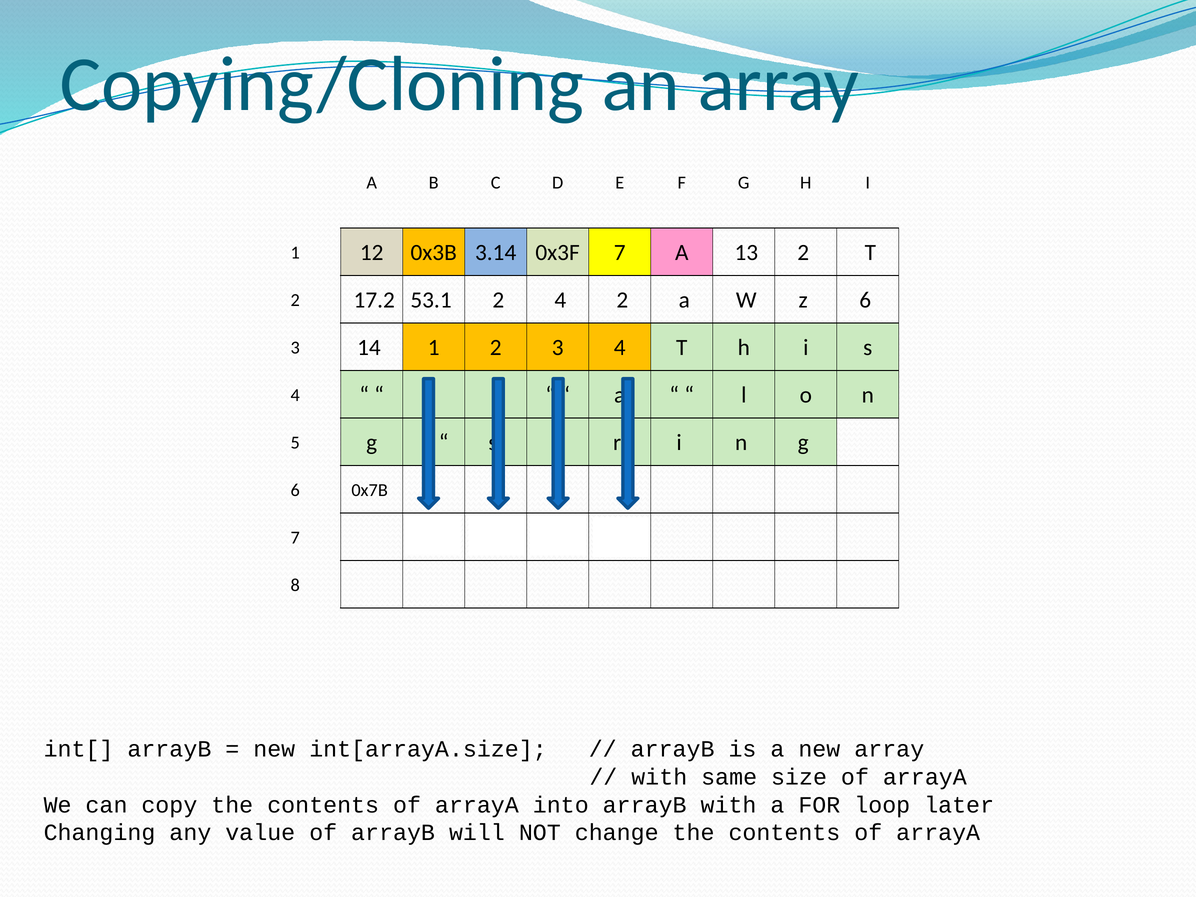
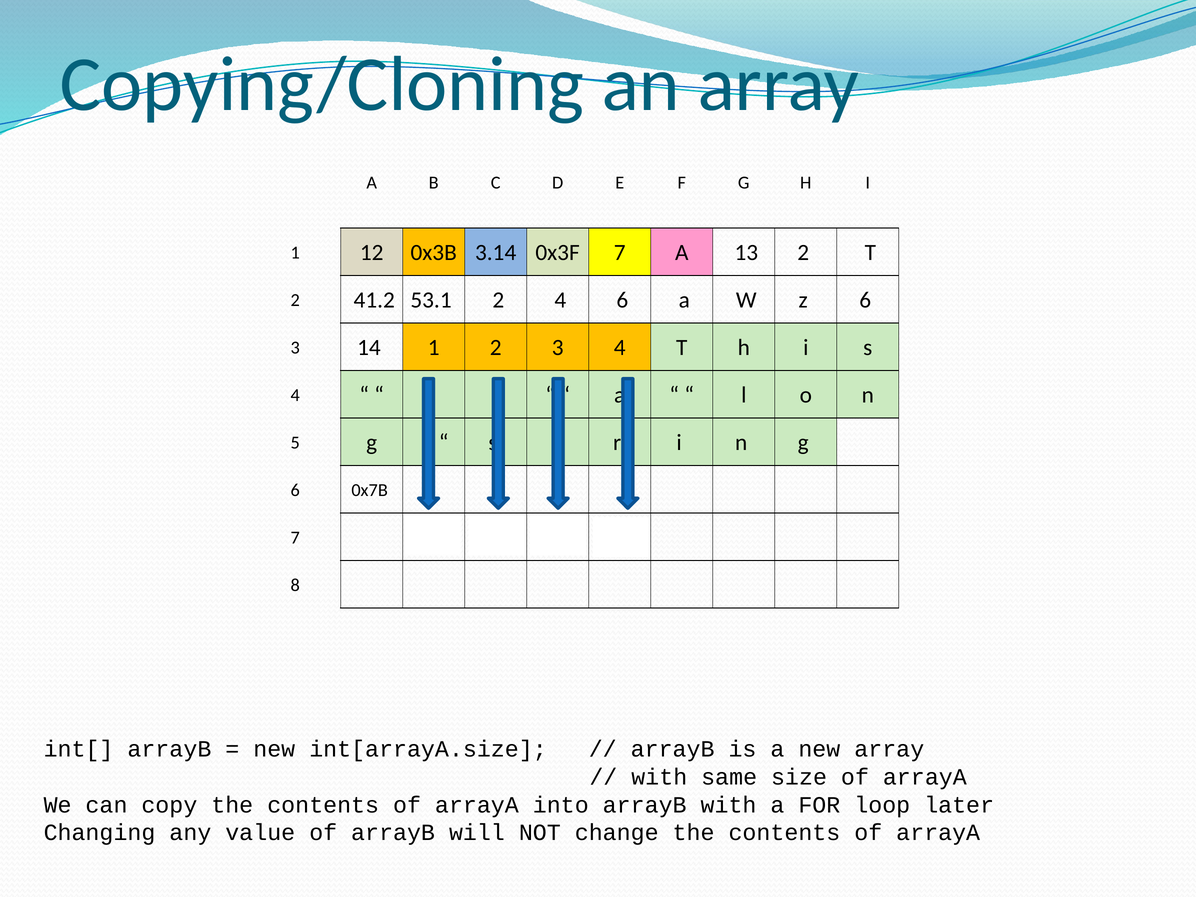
17.2: 17.2 -> 41.2
4 2: 2 -> 6
